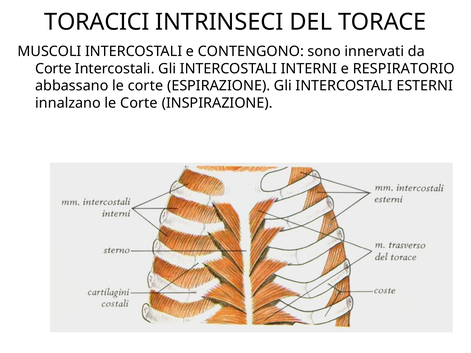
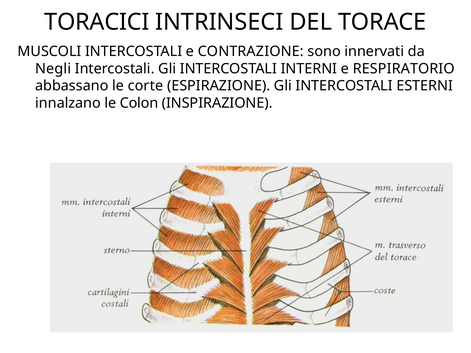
CONTENGONO: CONTENGONO -> CONTRAZIONE
Corte at (53, 69): Corte -> Negli
innalzano le Corte: Corte -> Colon
